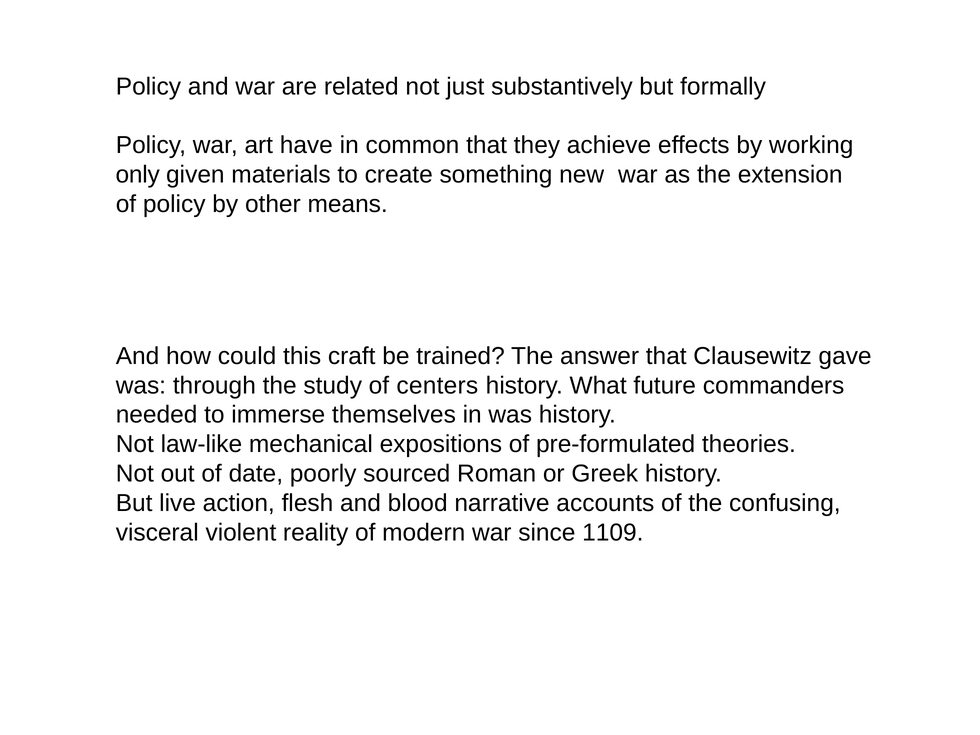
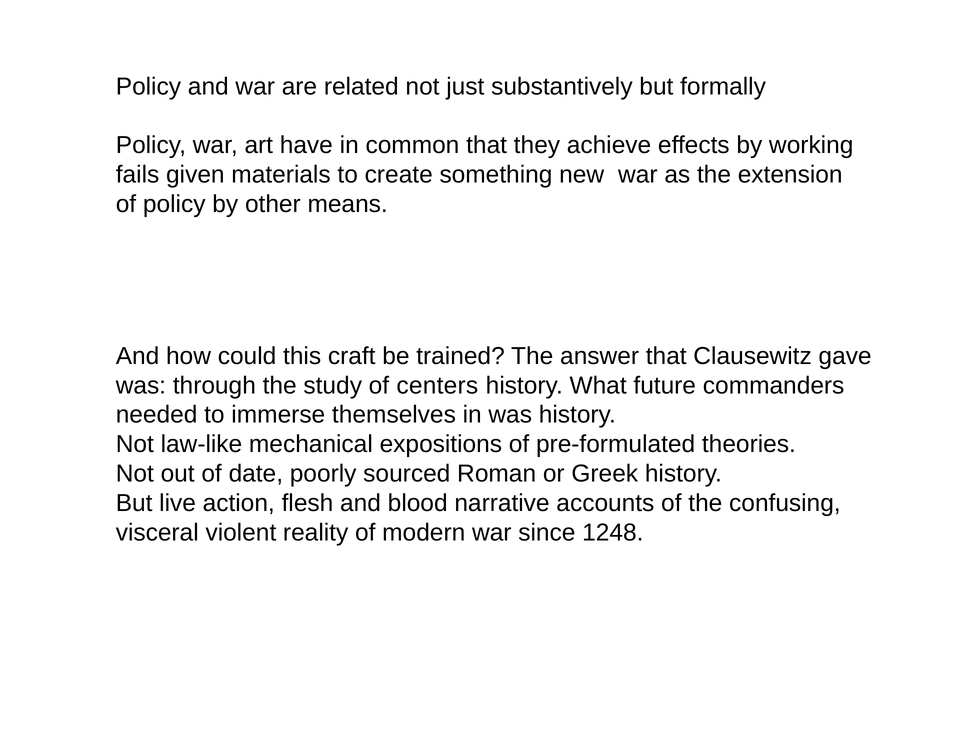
only: only -> fails
1109: 1109 -> 1248
